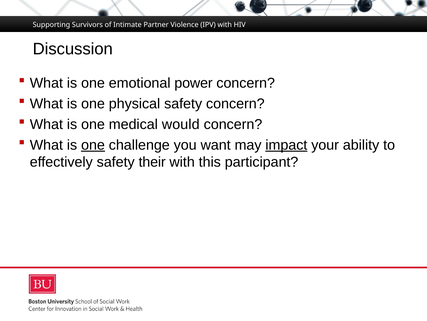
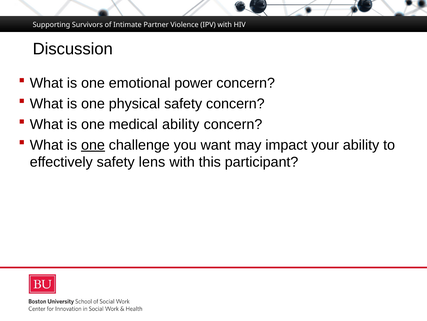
medical would: would -> ability
impact underline: present -> none
their: their -> lens
